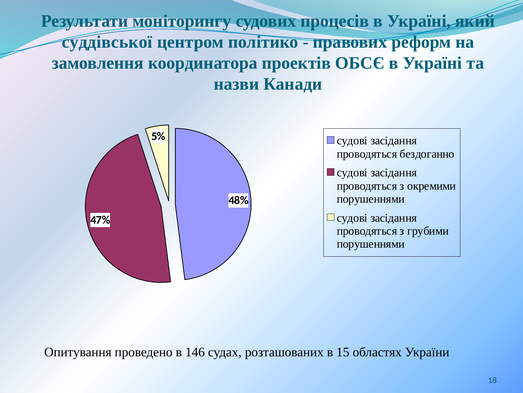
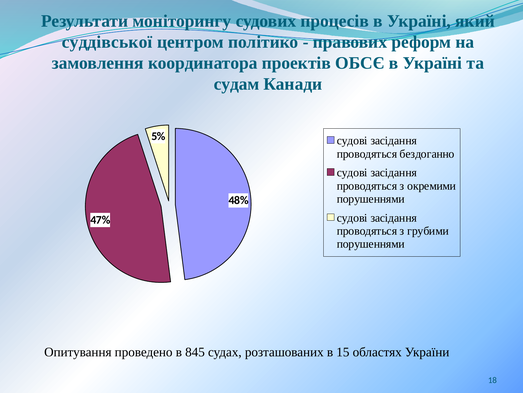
назви: назви -> судам
146: 146 -> 845
